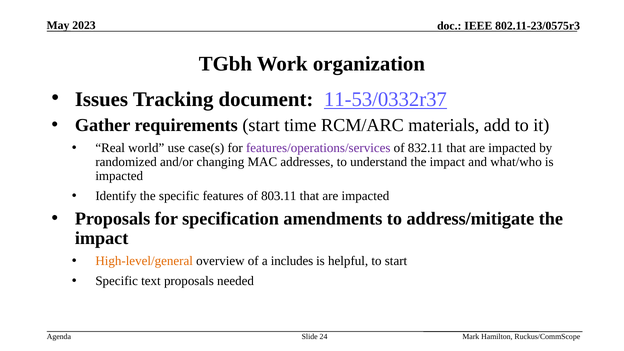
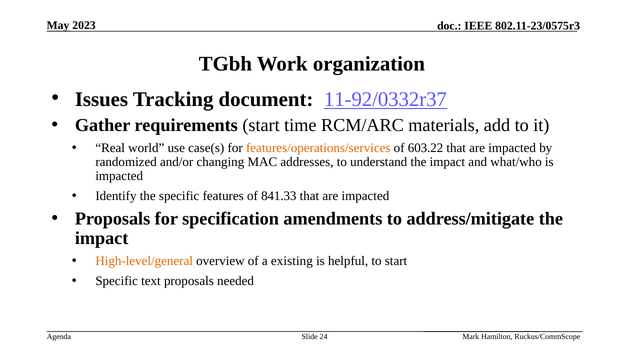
11-53/0332r37: 11-53/0332r37 -> 11-92/0332r37
features/operations/services colour: purple -> orange
832.11: 832.11 -> 603.22
803.11: 803.11 -> 841.33
includes: includes -> existing
